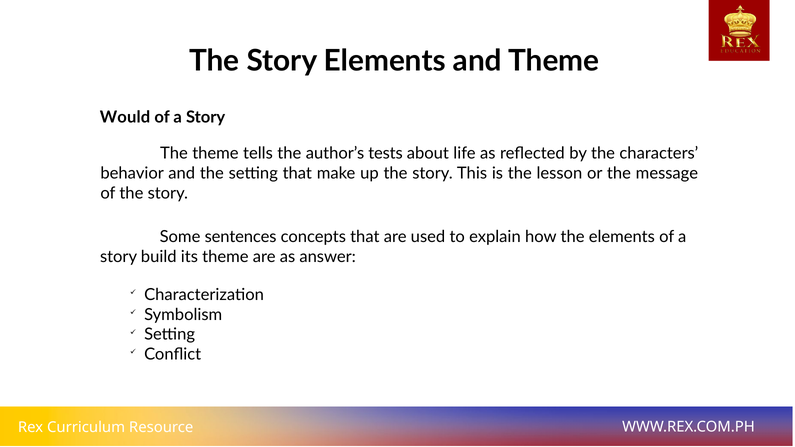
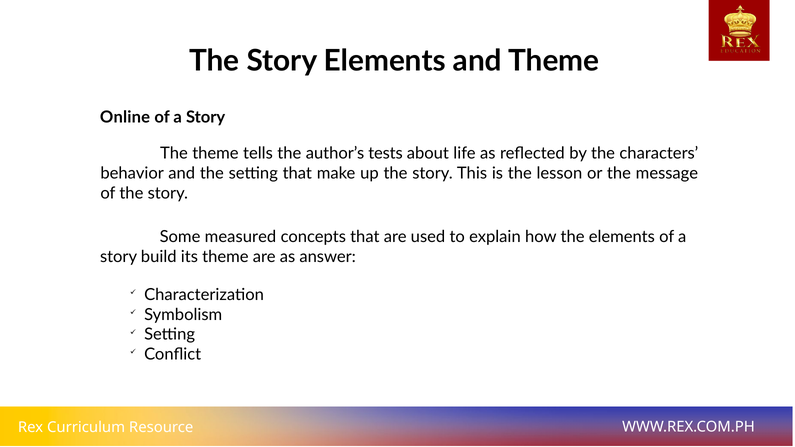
Would: Would -> Online
sentences: sentences -> measured
